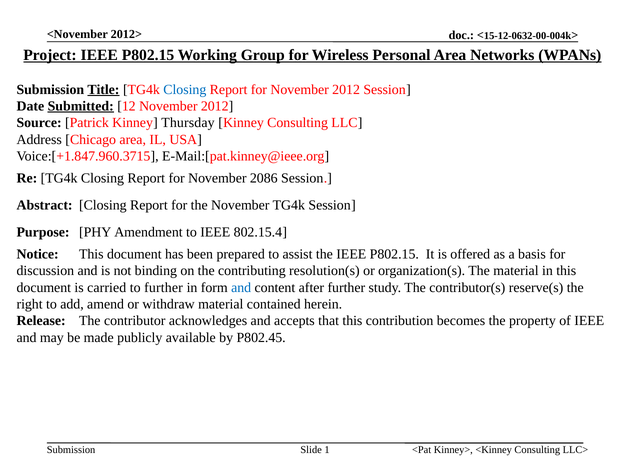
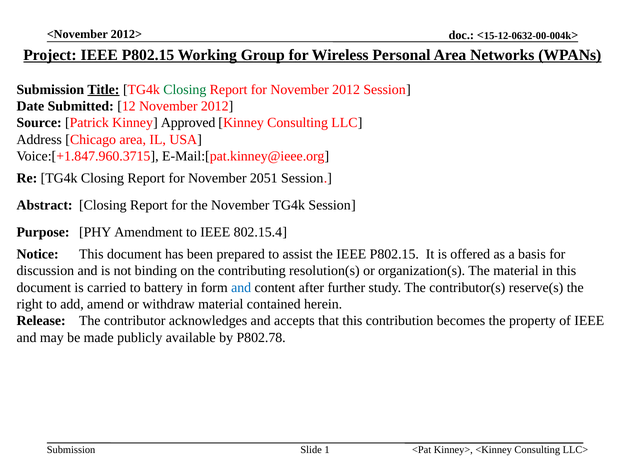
Closing at (185, 89) colour: blue -> green
Submitted underline: present -> none
Thursday: Thursday -> Approved
2086: 2086 -> 2051
to further: further -> battery
P802.45: P802.45 -> P802.78
